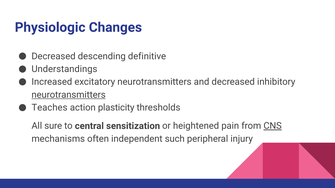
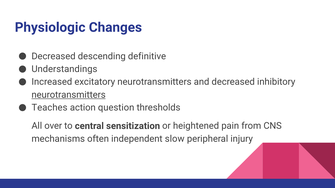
plasticity: plasticity -> question
sure: sure -> over
CNS underline: present -> none
such: such -> slow
